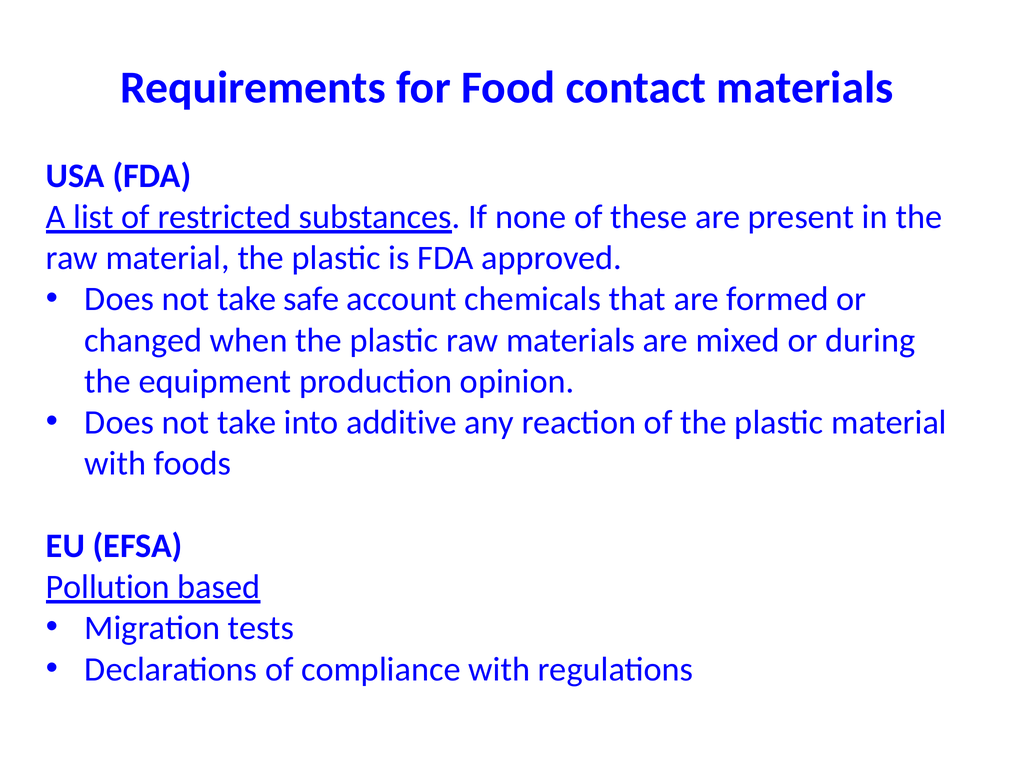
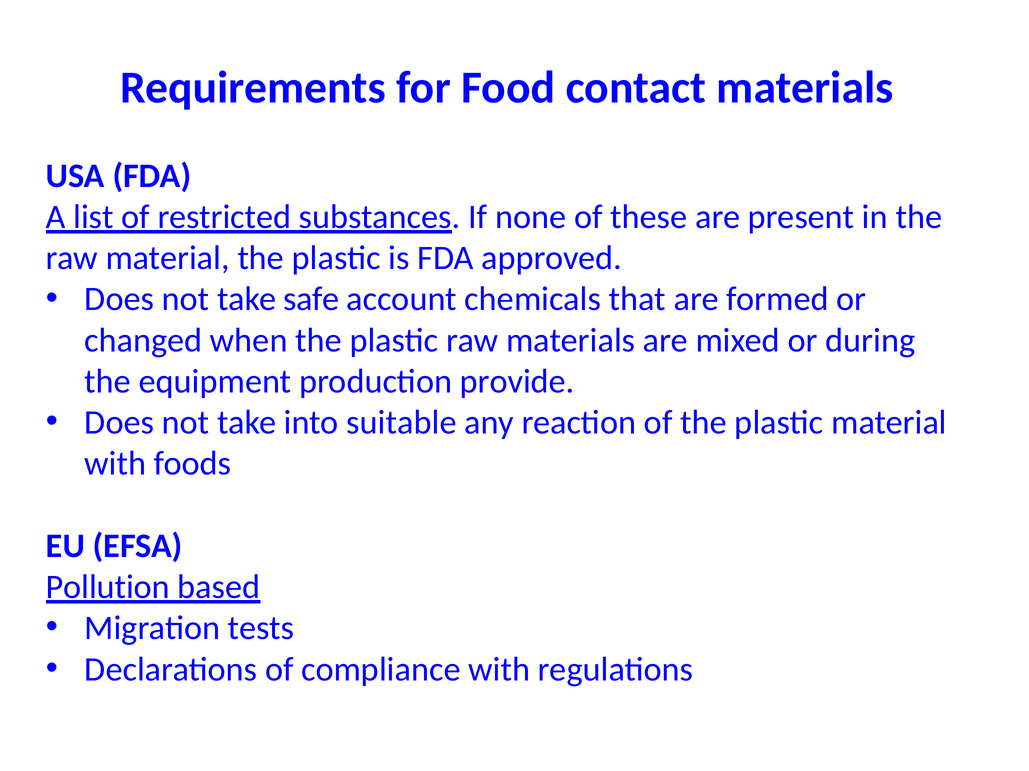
opinion: opinion -> provide
additive: additive -> suitable
